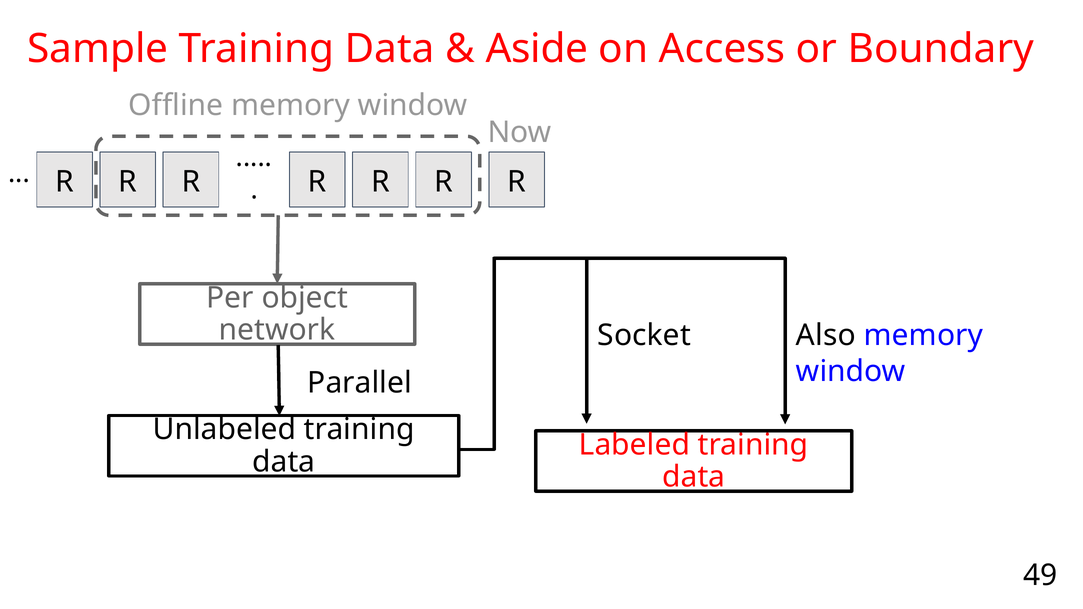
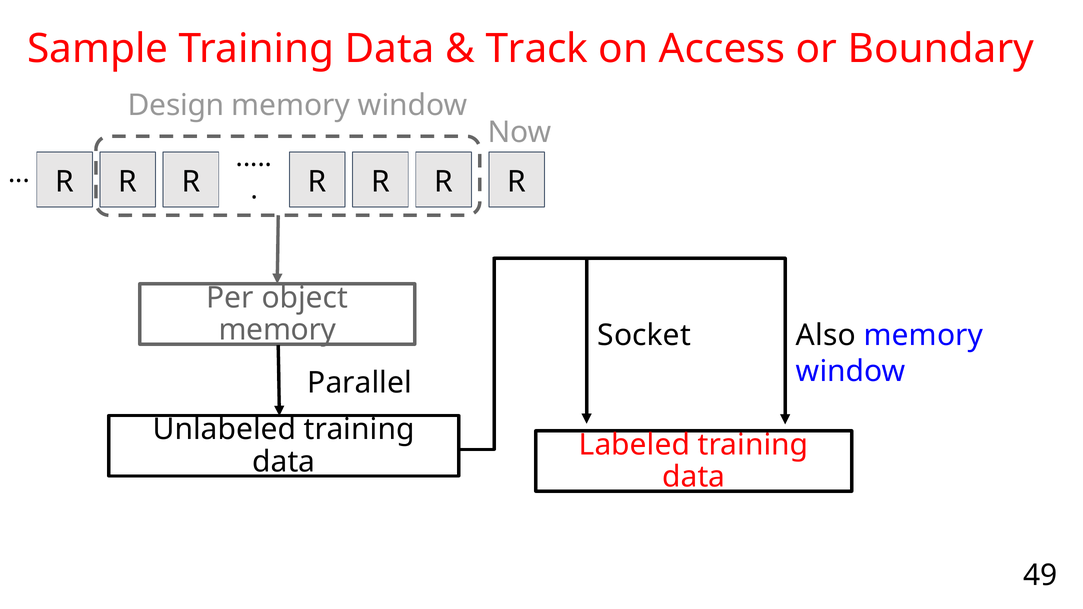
Aside: Aside -> Track
Offline: Offline -> Design
network at (277, 330): network -> memory
